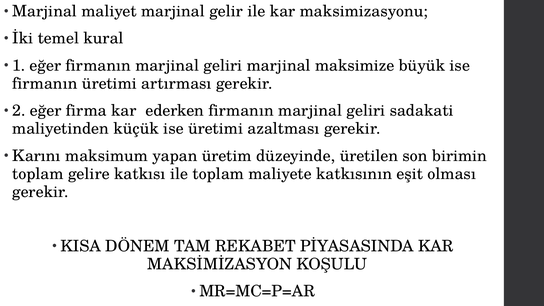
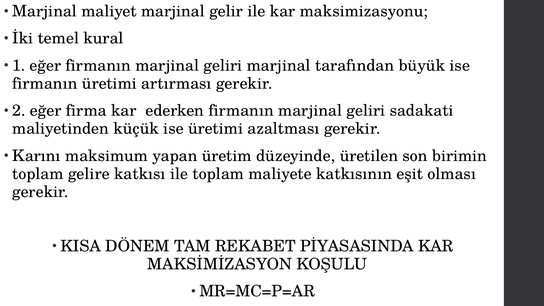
maksimize: maksimize -> tarafından
